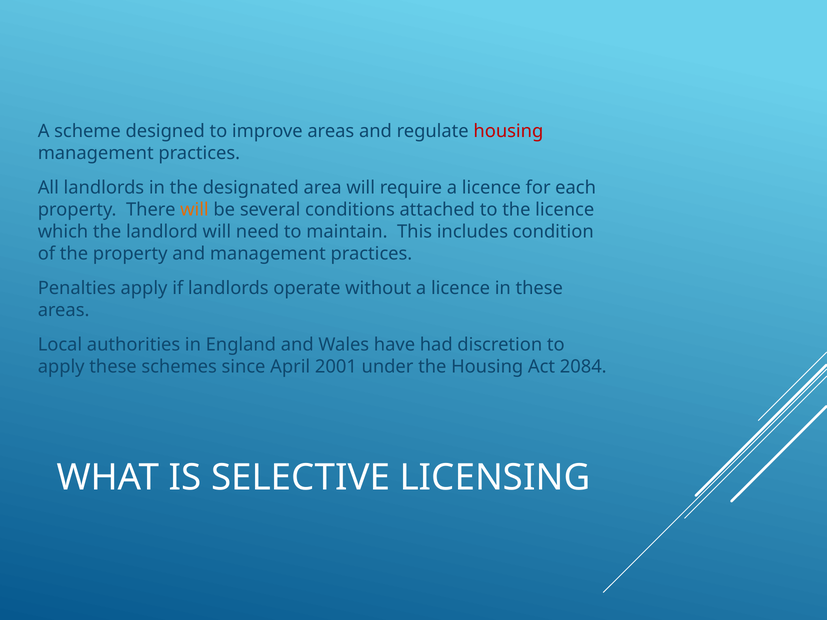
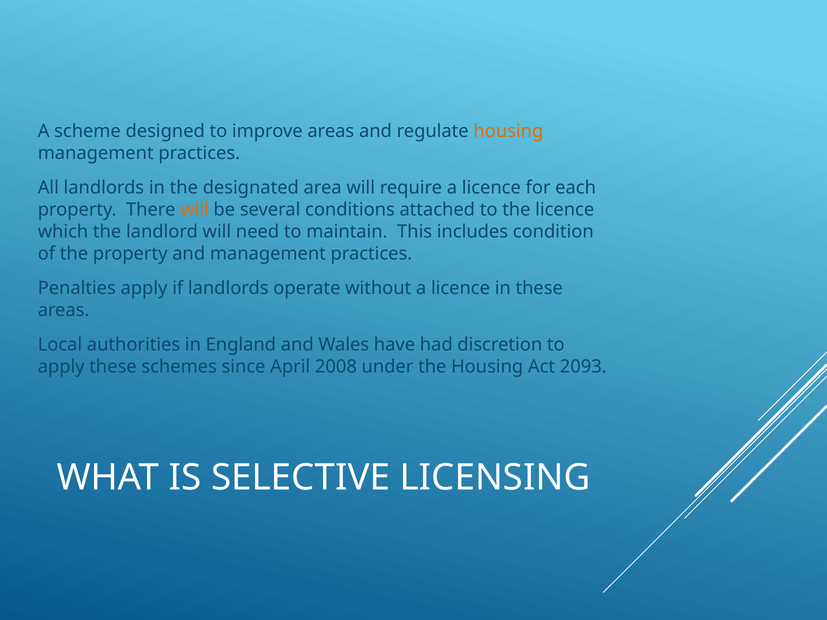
housing at (508, 131) colour: red -> orange
2001: 2001 -> 2008
2084: 2084 -> 2093
